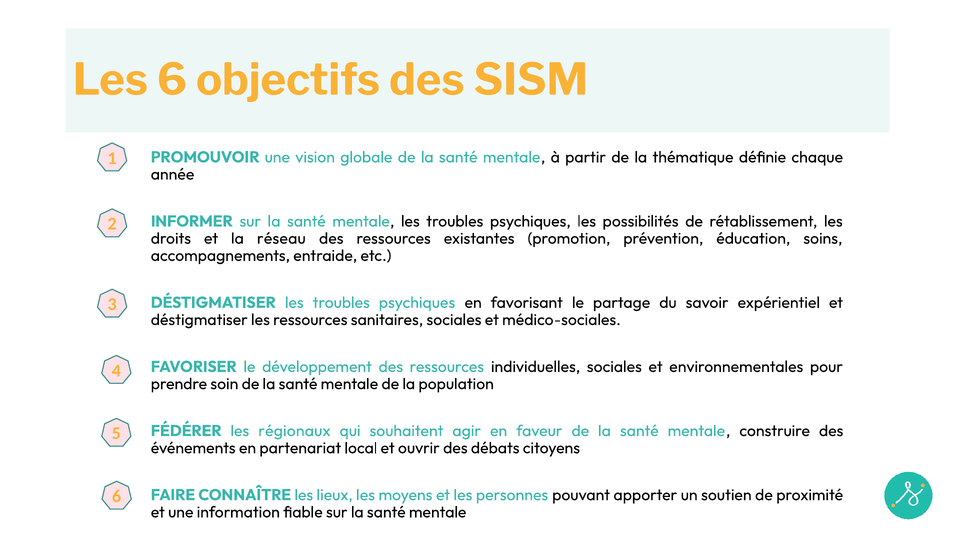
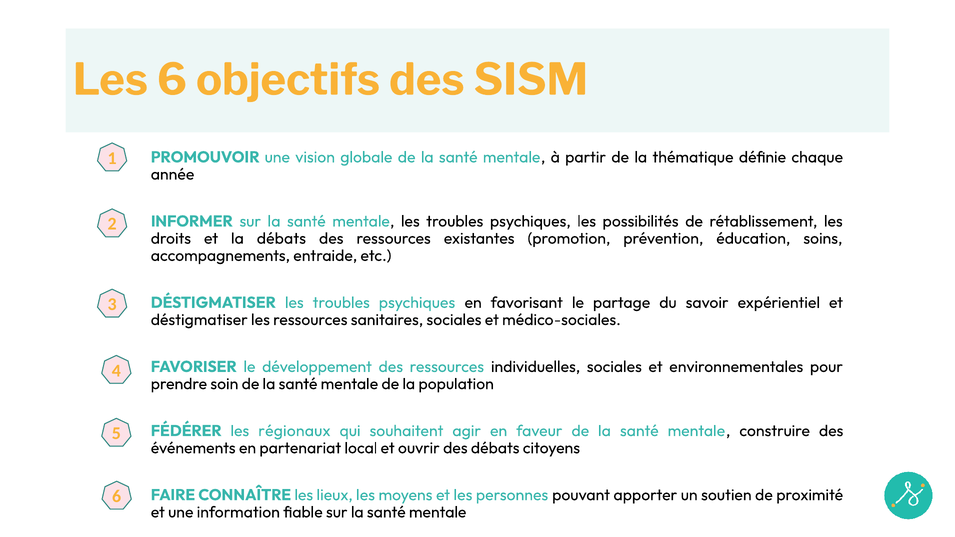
la réseau: réseau -> débats
